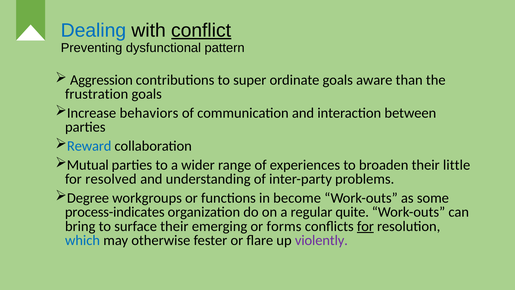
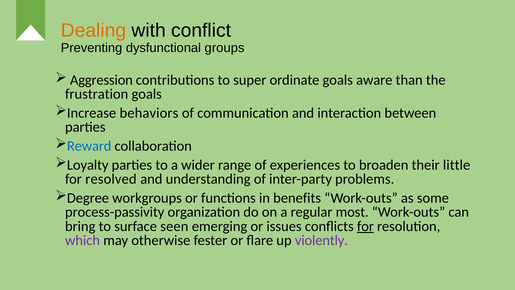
Dealing colour: blue -> orange
conflict underline: present -> none
pattern: pattern -> groups
Mutual: Mutual -> Loyalty
become: become -> benefits
process-indicates: process-indicates -> process-passivity
quite: quite -> most
surface their: their -> seen
forms: forms -> issues
which colour: blue -> purple
